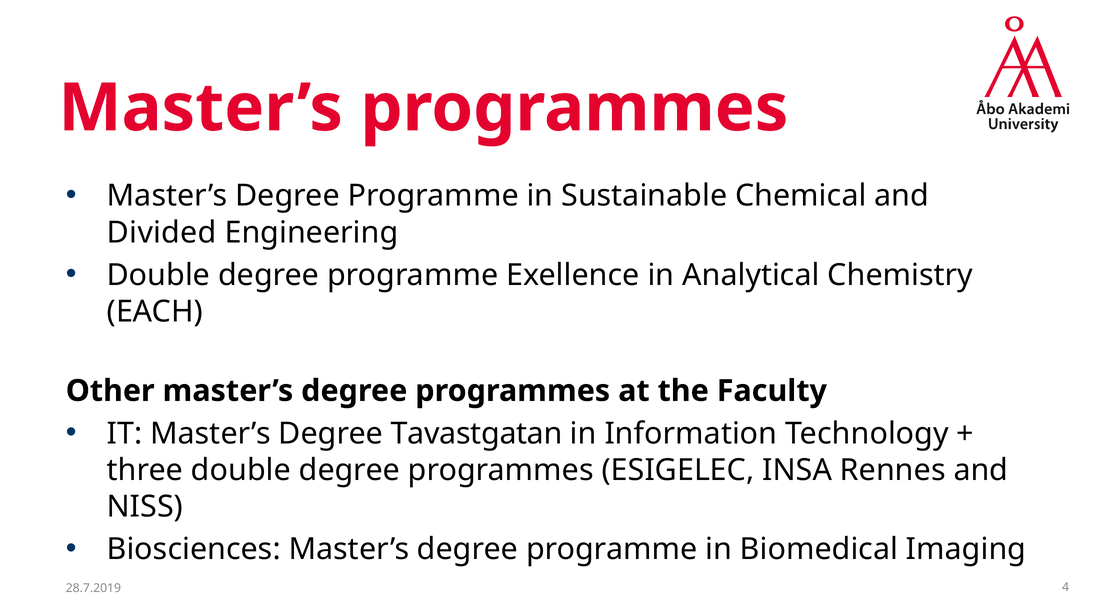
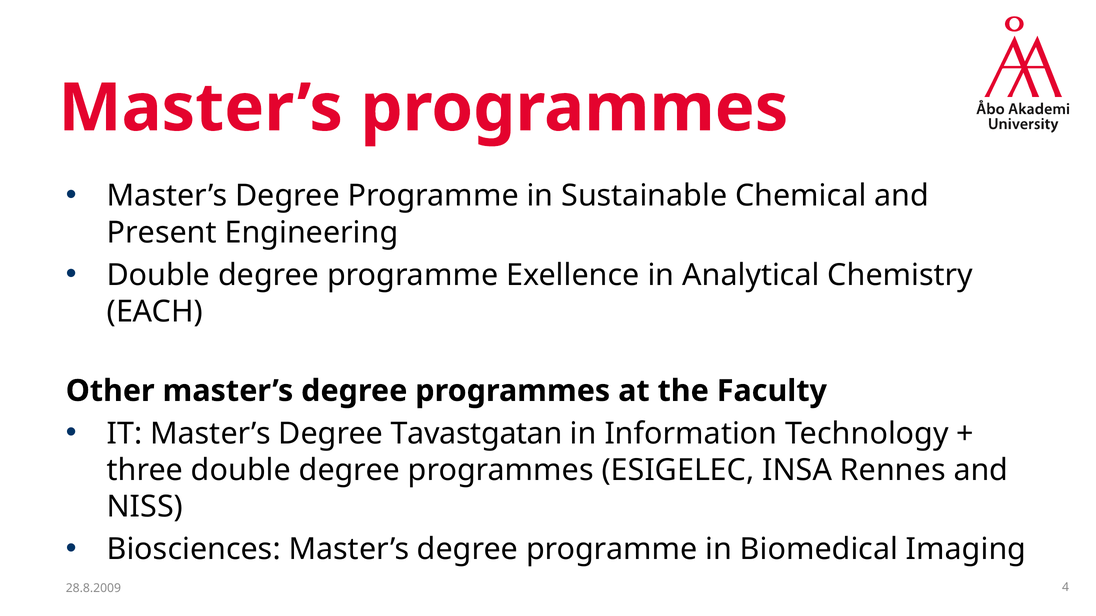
Divided: Divided -> Present
28.7.2019: 28.7.2019 -> 28.8.2009
